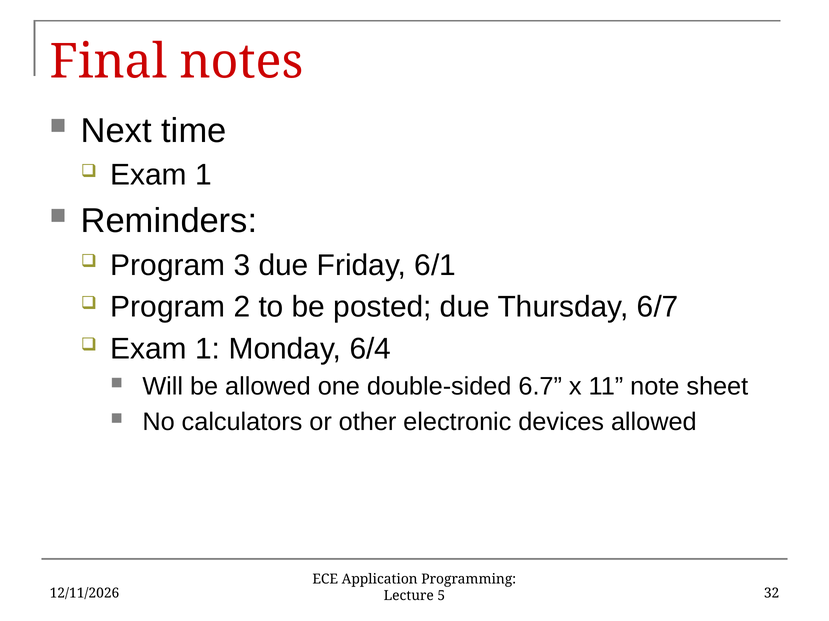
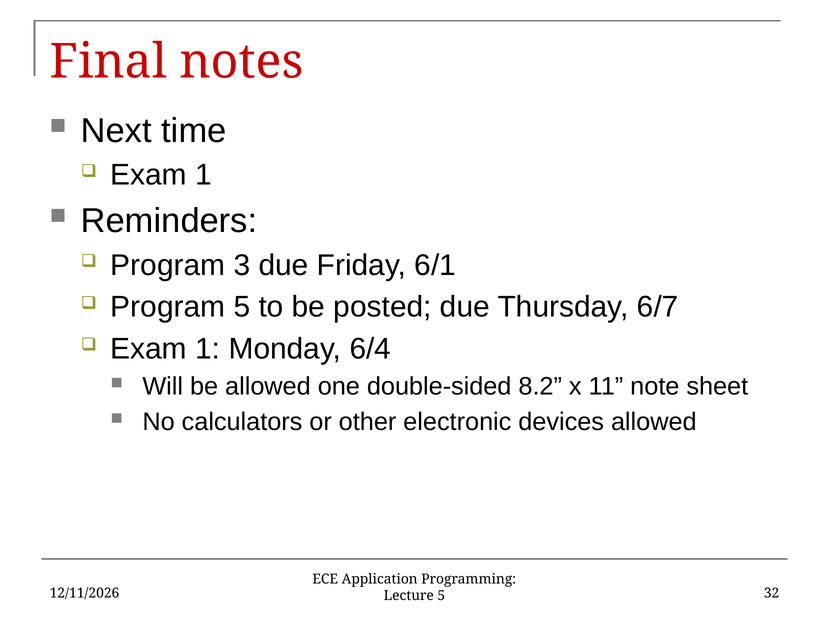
Program 2: 2 -> 5
6.7: 6.7 -> 8.2
